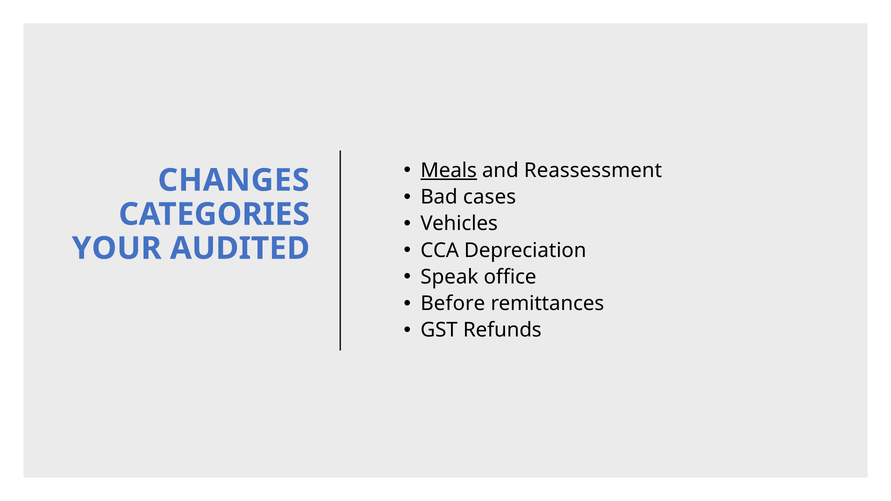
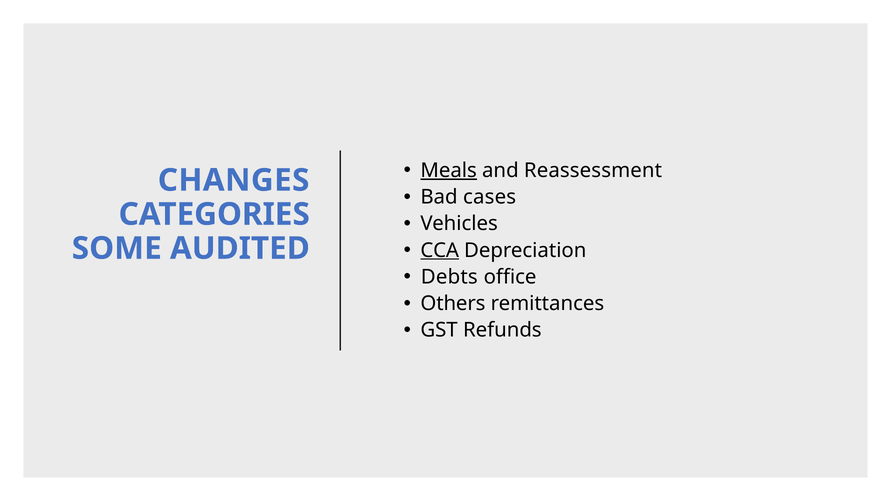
CCA underline: none -> present
YOUR: YOUR -> SOME
Speak: Speak -> Debts
Before: Before -> Others
